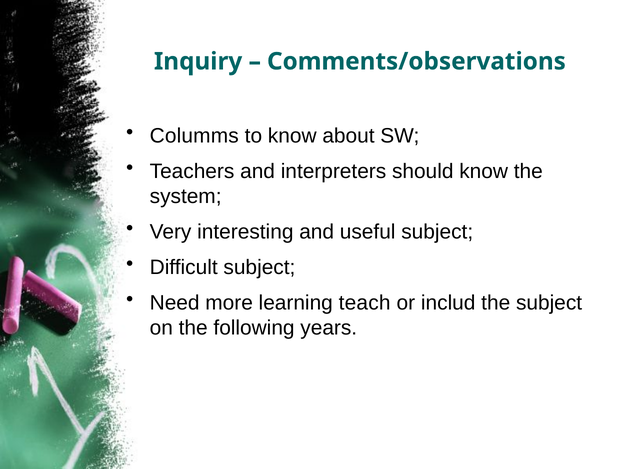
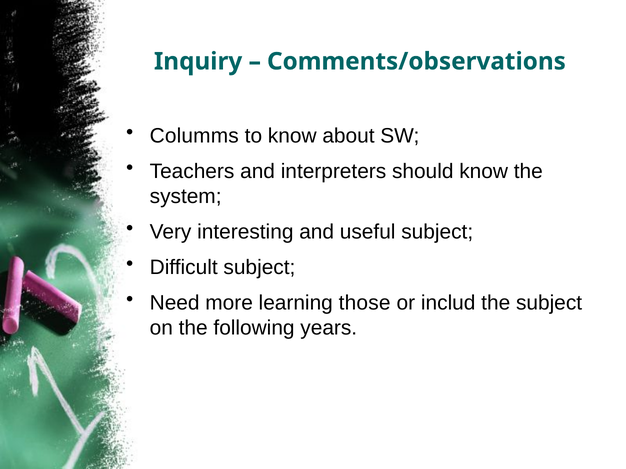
teach: teach -> those
